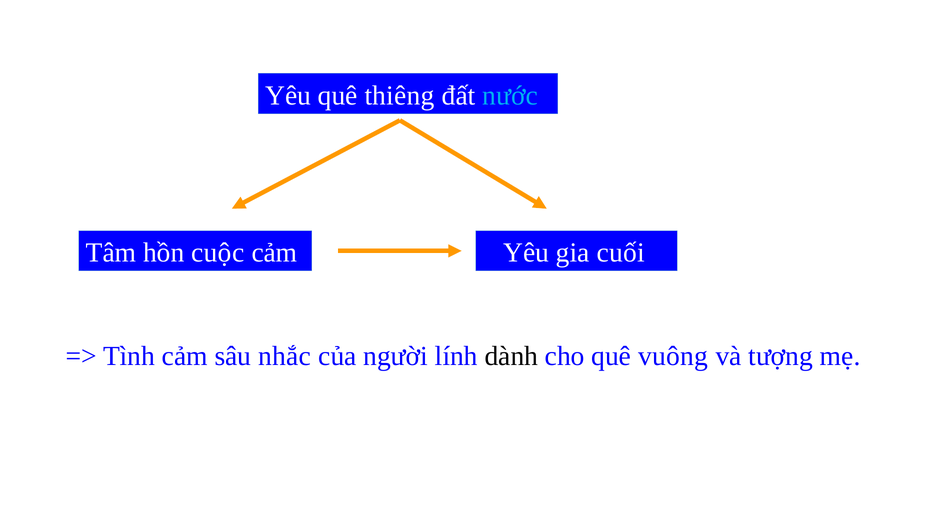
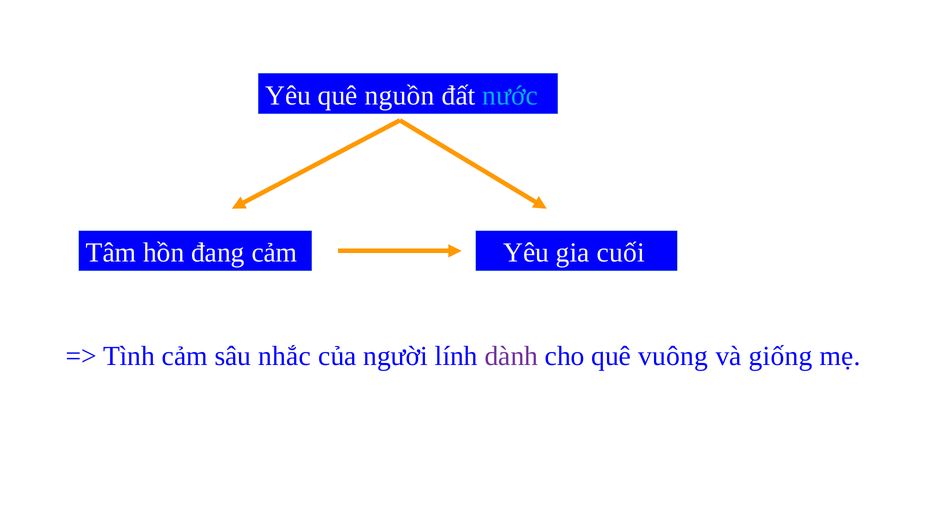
thiêng: thiêng -> nguồn
cuộc: cuộc -> đang
dành colour: black -> purple
tượng: tượng -> giống
